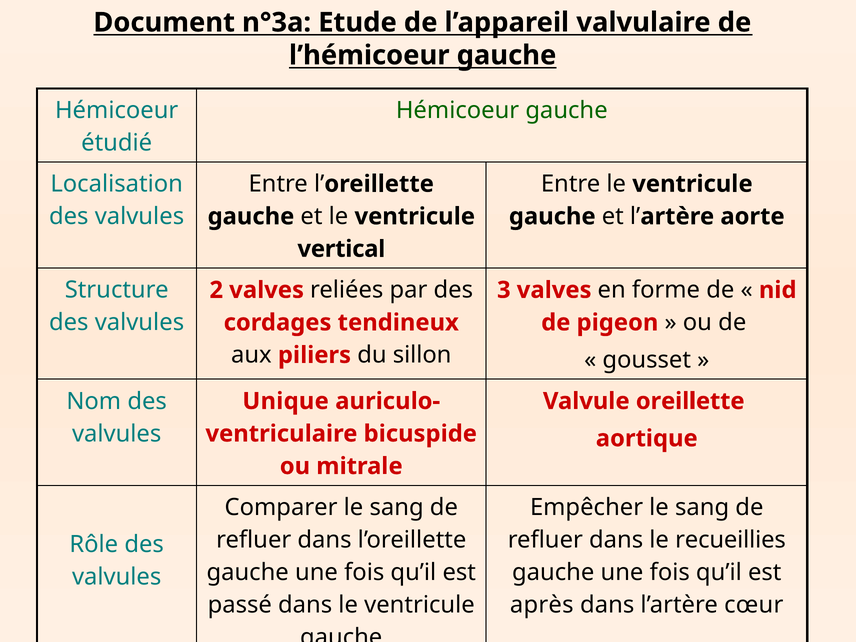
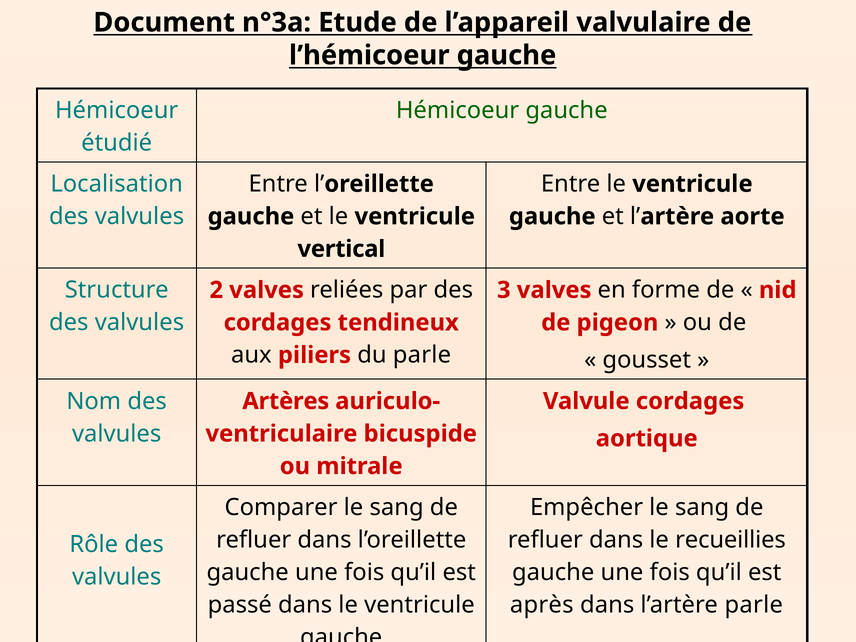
du sillon: sillon -> parle
Unique: Unique -> Artères
Valvule oreillette: oreillette -> cordages
l’artère cœur: cœur -> parle
